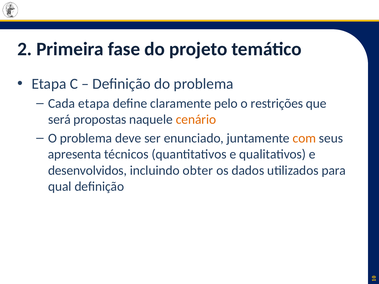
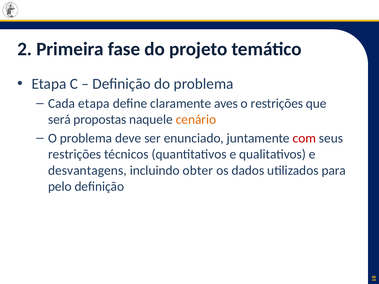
pelo: pelo -> aves
com colour: orange -> red
apresenta at (75, 154): apresenta -> restrições
desenvolvidos: desenvolvidos -> desvantagens
qual: qual -> pelo
